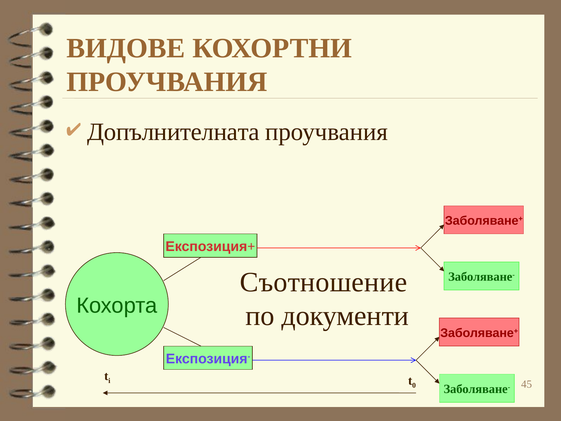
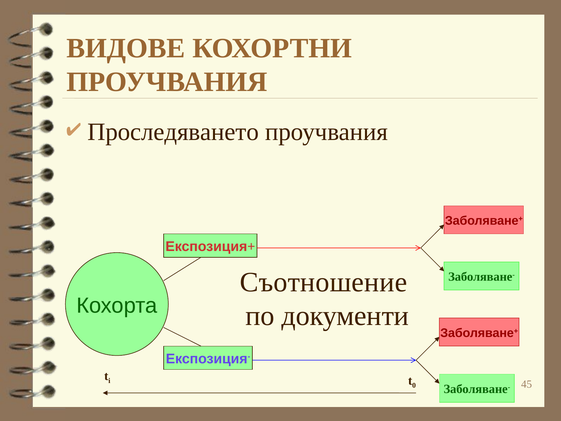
Допълнителната: Допълнителната -> Проследяването
